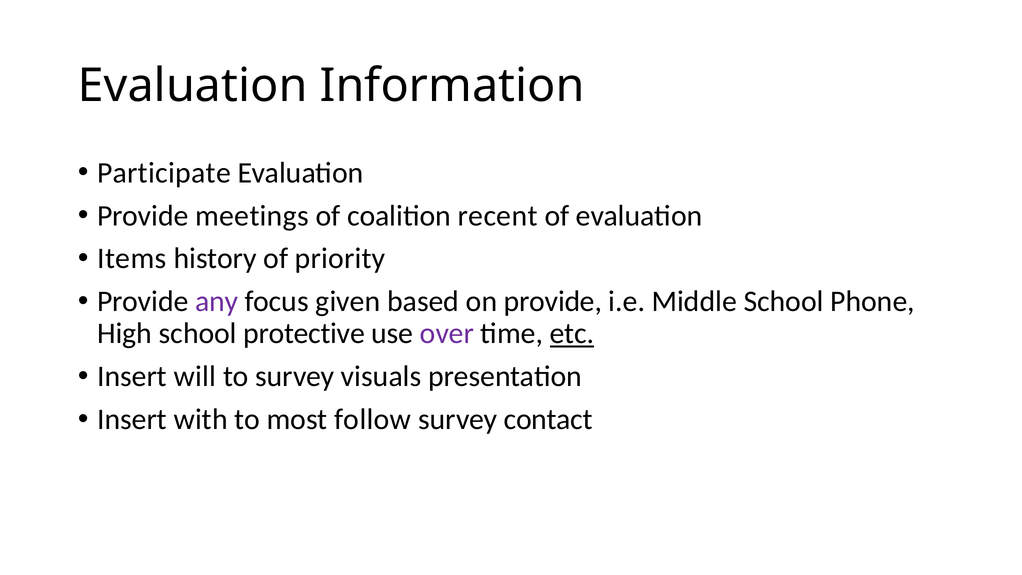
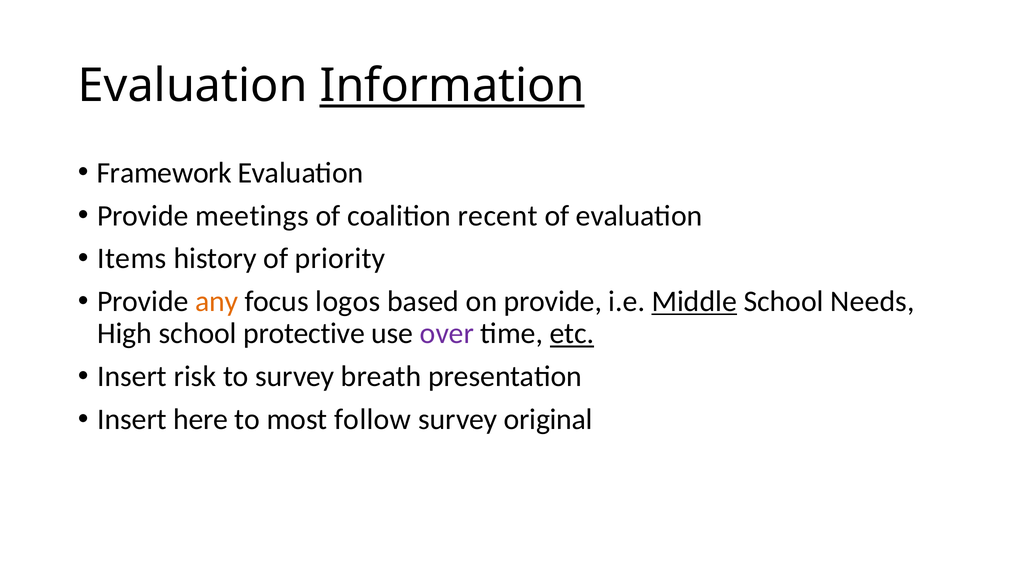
Information underline: none -> present
Participate: Participate -> Framework
any colour: purple -> orange
given: given -> logos
Middle underline: none -> present
Phone: Phone -> Needs
will: will -> risk
visuals: visuals -> breath
with: with -> here
contact: contact -> original
